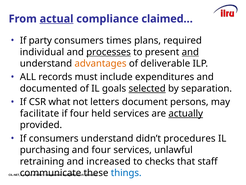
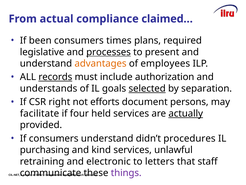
actual underline: present -> none
party: party -> been
individual: individual -> legislative
and at (190, 52) underline: present -> none
deliverable: deliverable -> employees
records underline: none -> present
expenditures: expenditures -> authorization
documented: documented -> understands
what: what -> right
letters: letters -> efforts
and four: four -> kind
increased: increased -> electronic
checks: checks -> letters
things colour: blue -> purple
